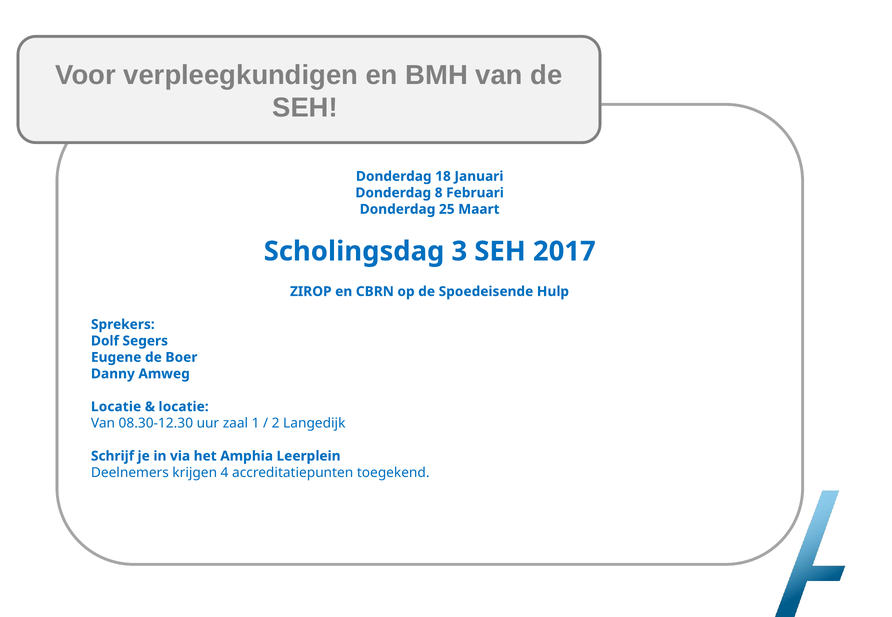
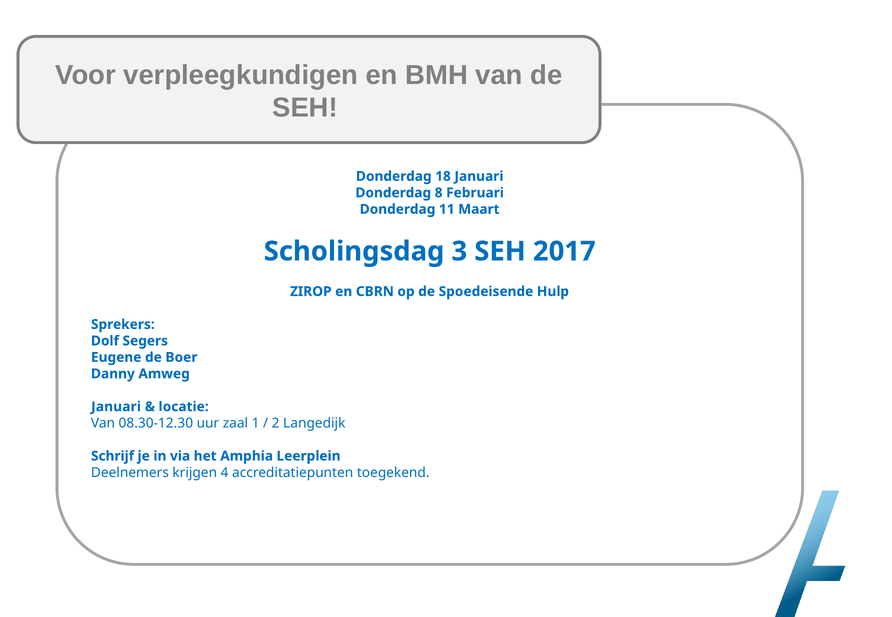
25: 25 -> 11
Locatie at (116, 407): Locatie -> Januari
